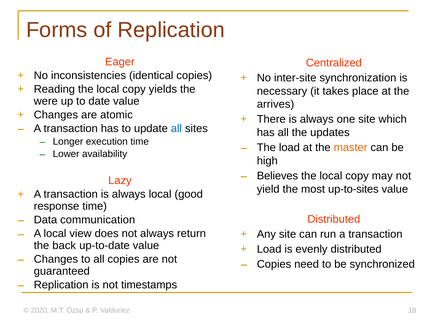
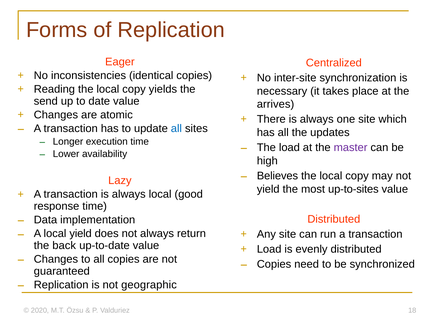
were: were -> send
master colour: orange -> purple
communication: communication -> implementation
local view: view -> yield
timestamps: timestamps -> geographic
